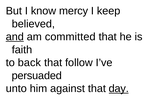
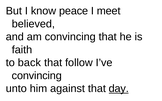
mercy: mercy -> peace
keep: keep -> meet
and underline: present -> none
am committed: committed -> convincing
persuaded at (37, 76): persuaded -> convincing
